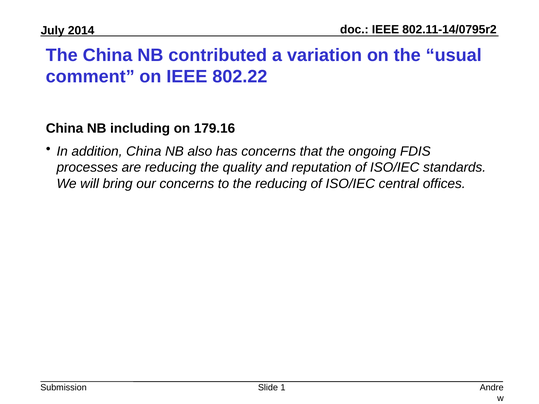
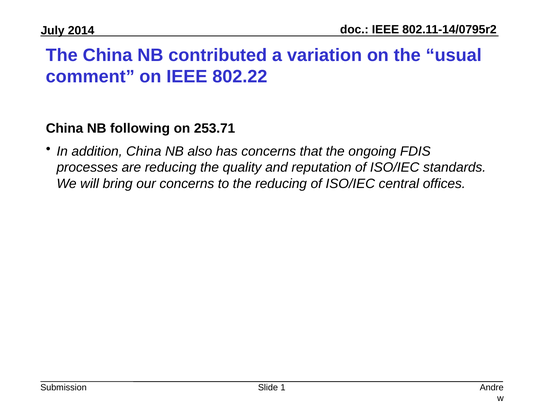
including: including -> following
179.16: 179.16 -> 253.71
